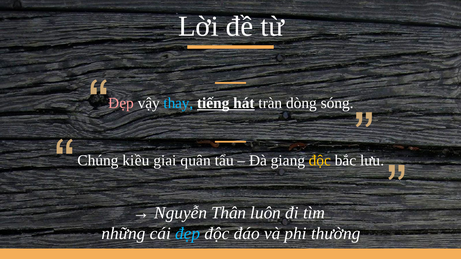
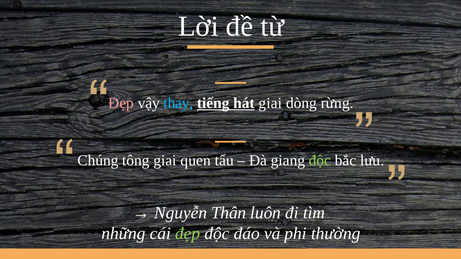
hát tràn: tràn -> giai
sóng: sóng -> rừng
kiều: kiều -> tông
quân: quân -> quen
độc at (320, 160) colour: yellow -> light green
đẹp at (188, 234) colour: light blue -> light green
